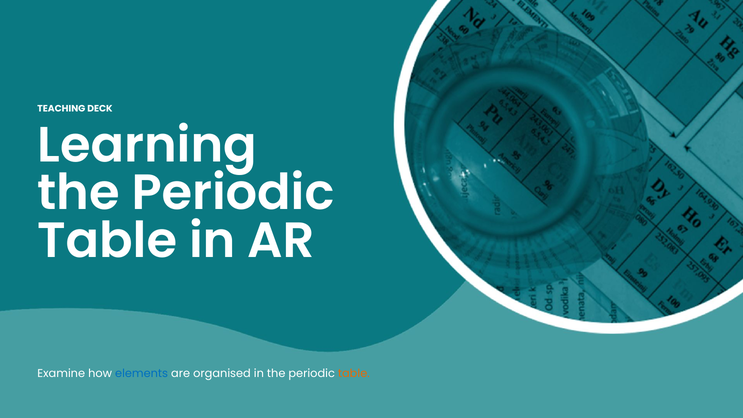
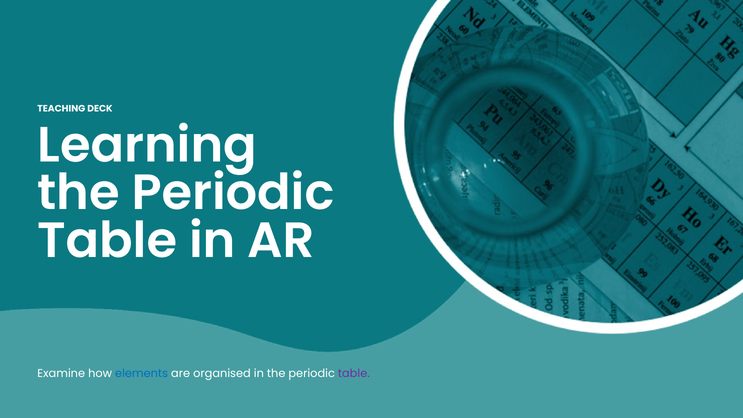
table at (354, 373) colour: orange -> purple
